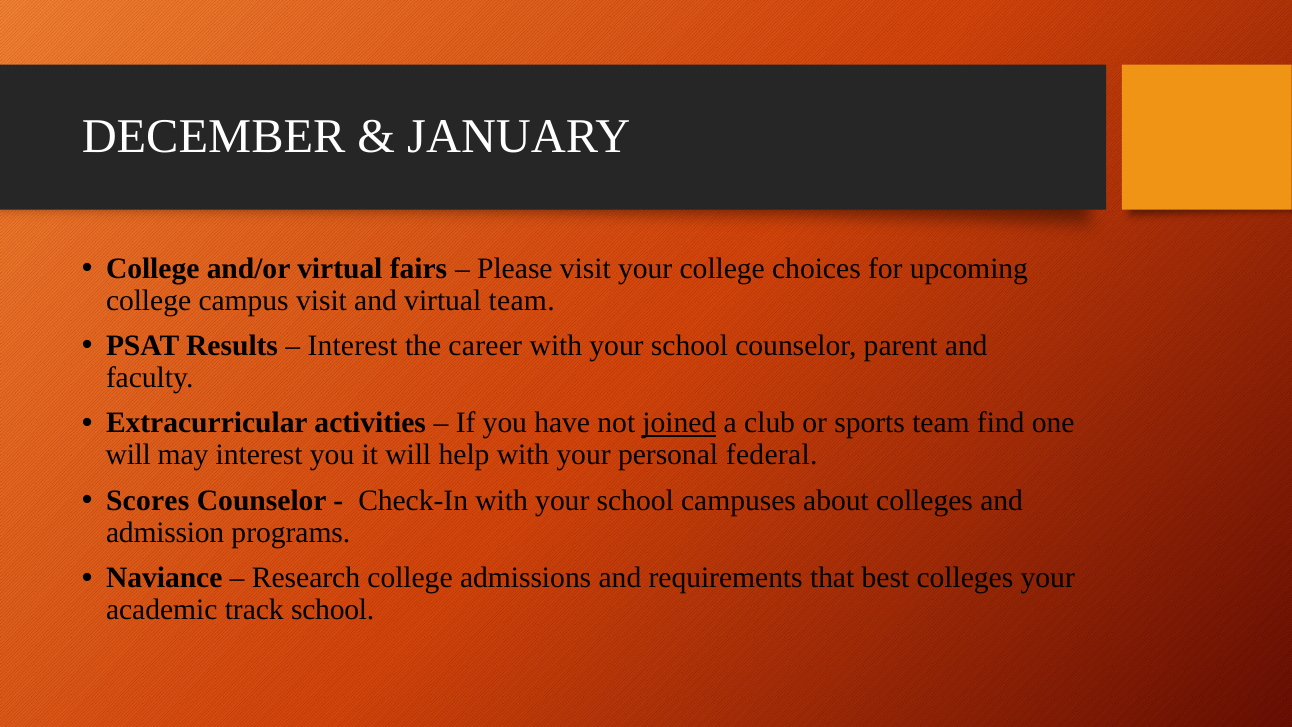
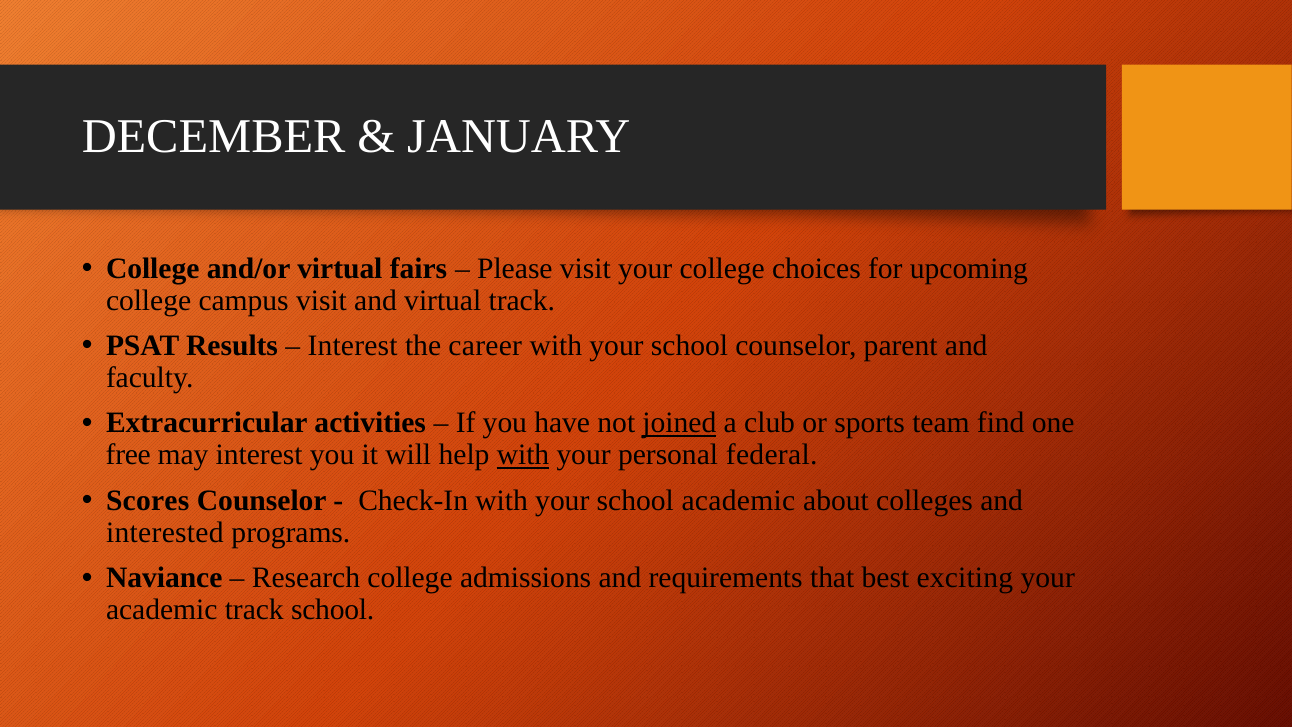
virtual team: team -> track
will at (128, 455): will -> free
with at (523, 455) underline: none -> present
school campuses: campuses -> academic
admission: admission -> interested
best colleges: colleges -> exciting
